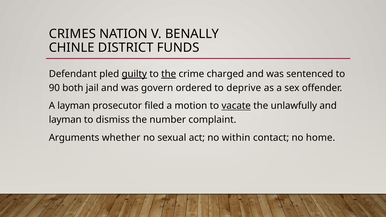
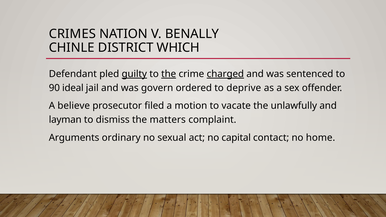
FUNDS: FUNDS -> WHICH
charged underline: none -> present
both: both -> ideal
A layman: layman -> believe
vacate underline: present -> none
number: number -> matters
whether: whether -> ordinary
within: within -> capital
